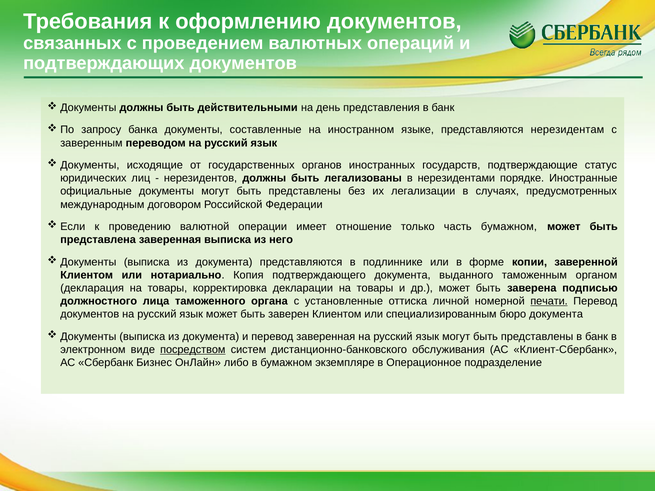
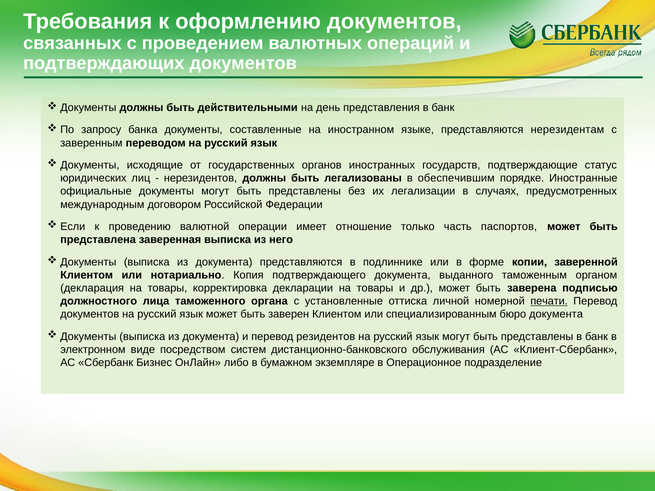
нерезидентами: нерезидентами -> обеспечившим
часть бумажном: бумажном -> паспортов
перевод заверенная: заверенная -> резидентов
посредством underline: present -> none
